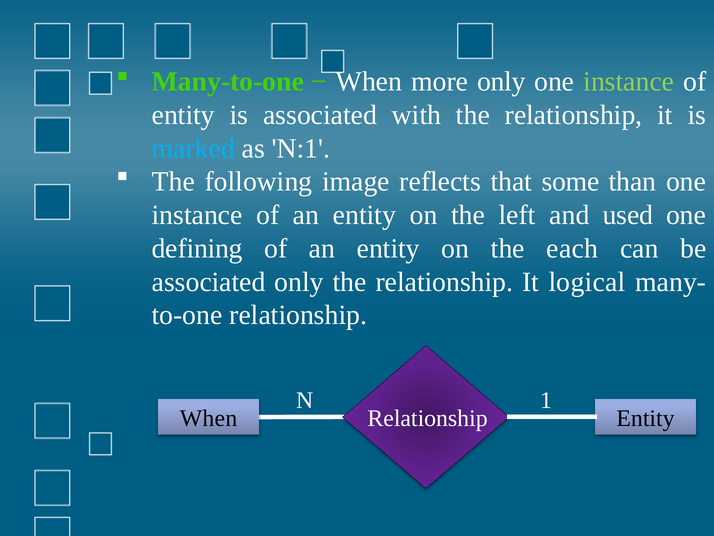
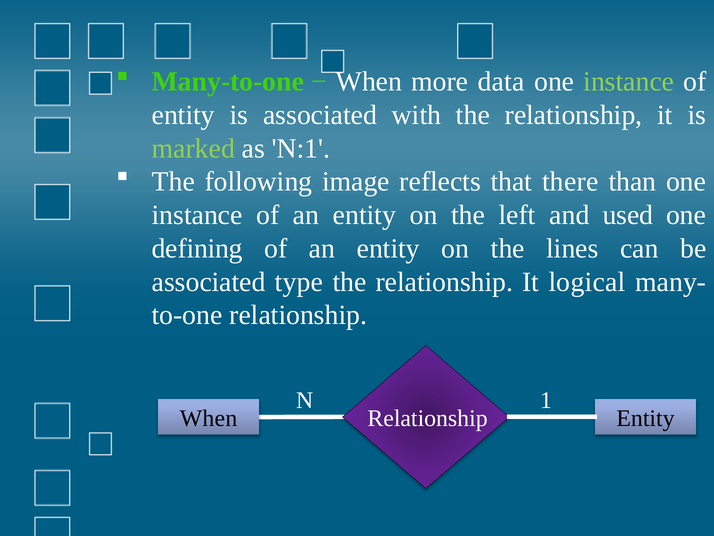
more only: only -> data
marked colour: light blue -> light green
some: some -> there
each: each -> lines
associated only: only -> type
